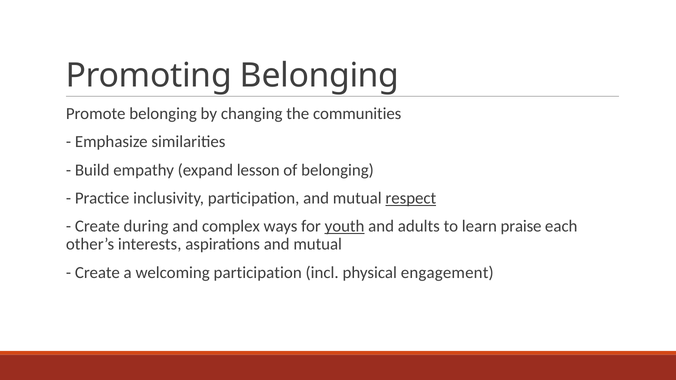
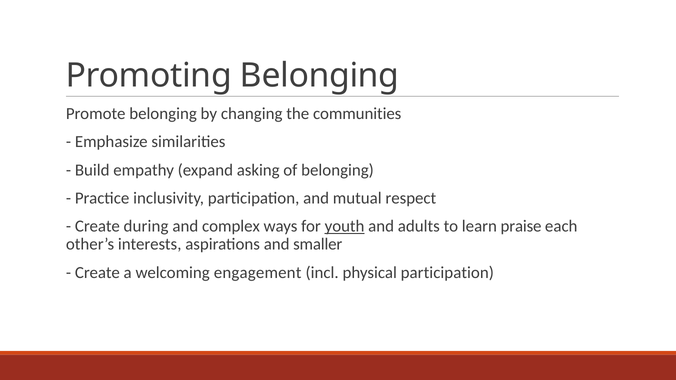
lesson: lesson -> asking
respect underline: present -> none
aspirations and mutual: mutual -> smaller
welcoming participation: participation -> engagement
physical engagement: engagement -> participation
